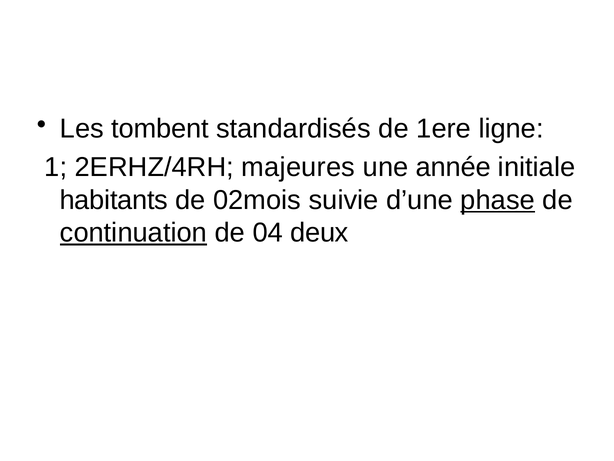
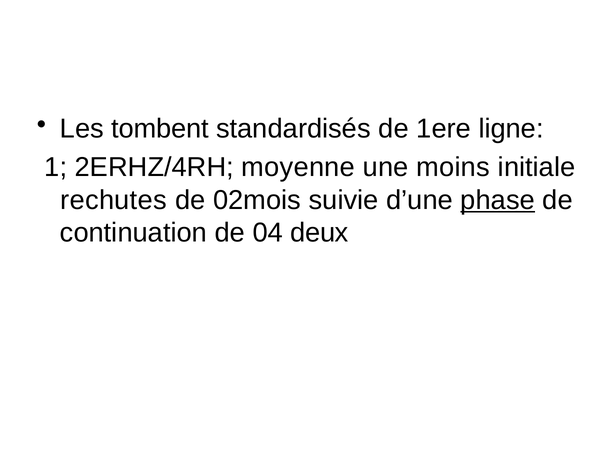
majeures: majeures -> moyenne
année: année -> moins
habitants: habitants -> rechutes
continuation underline: present -> none
